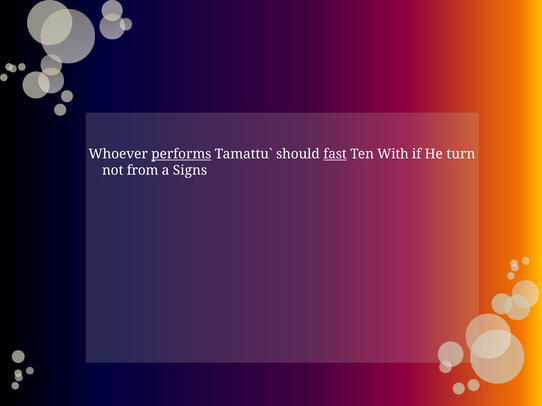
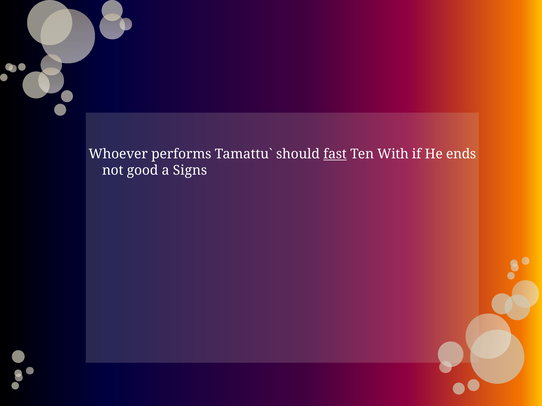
performs underline: present -> none
turn: turn -> ends
from: from -> good
